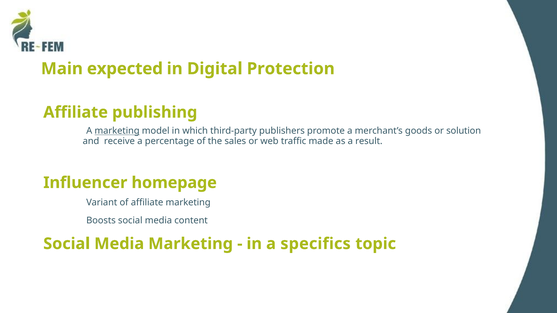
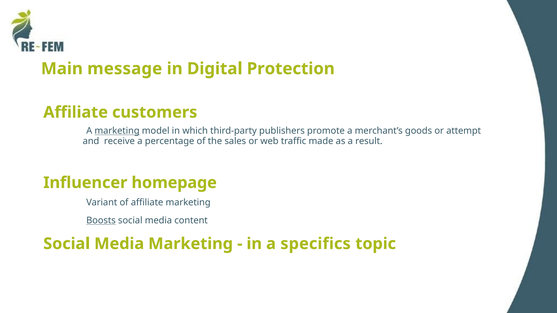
expected: expected -> message
publishing: publishing -> customers
solution: solution -> attempt
Boosts underline: none -> present
